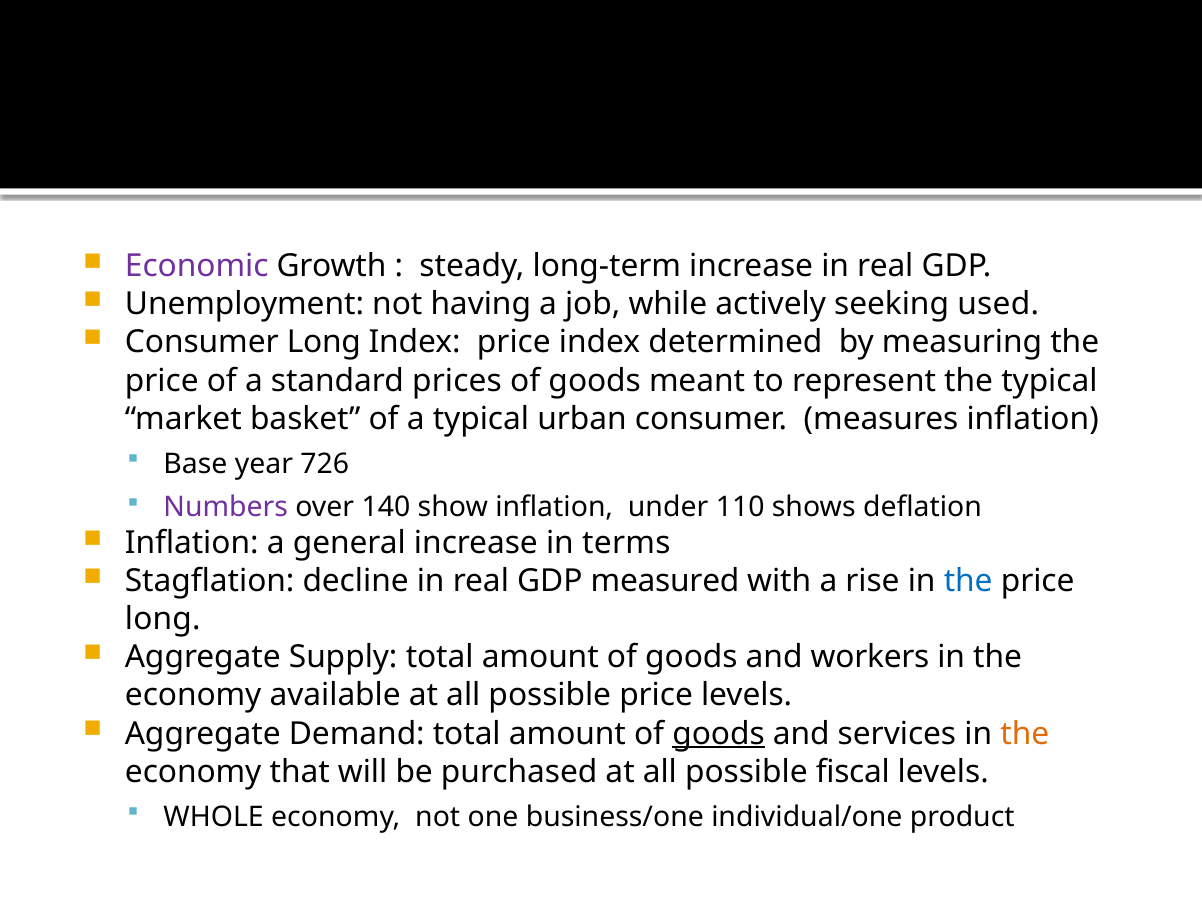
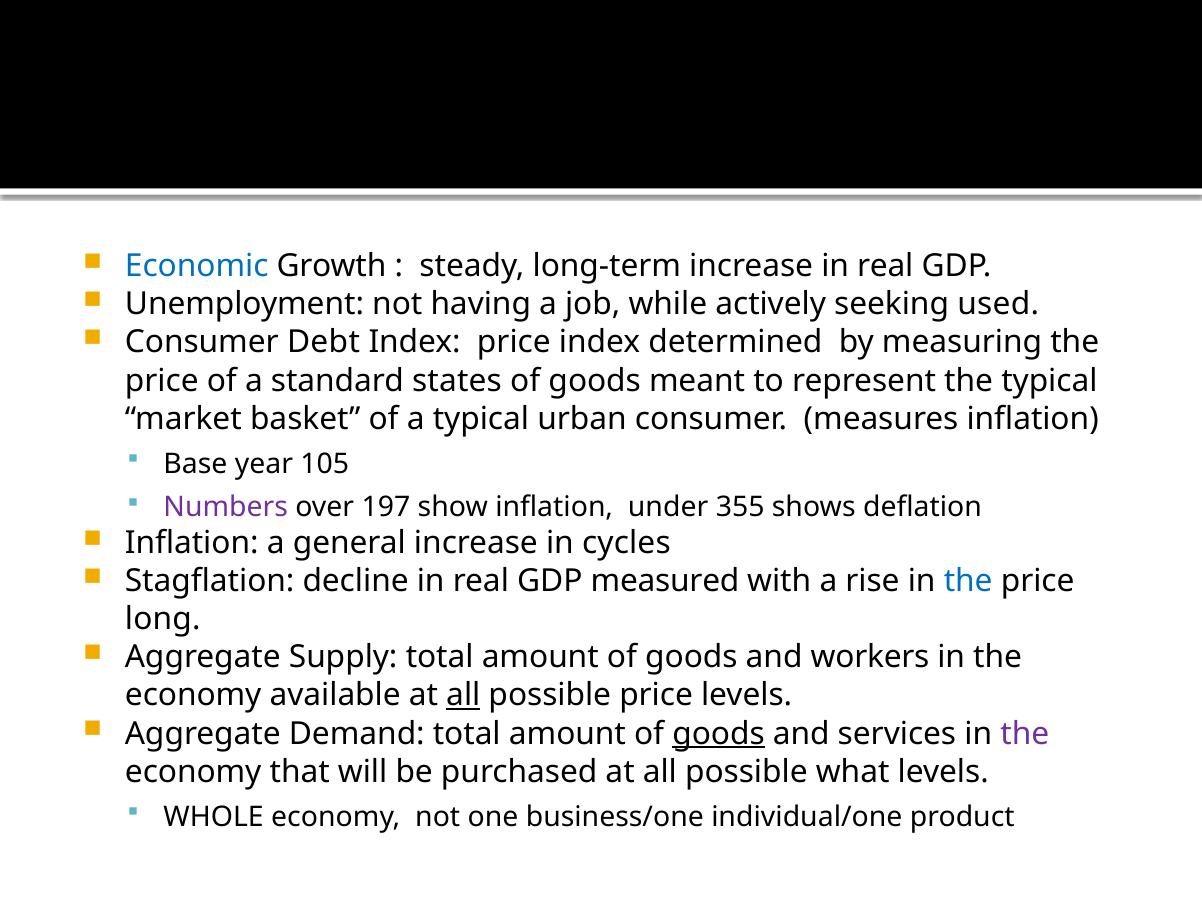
Economic colour: purple -> blue
Consumer Long: Long -> Debt
prices: prices -> states
726: 726 -> 105
140: 140 -> 197
110: 110 -> 355
terms: terms -> cycles
all at (463, 696) underline: none -> present
the at (1025, 734) colour: orange -> purple
fiscal: fiscal -> what
